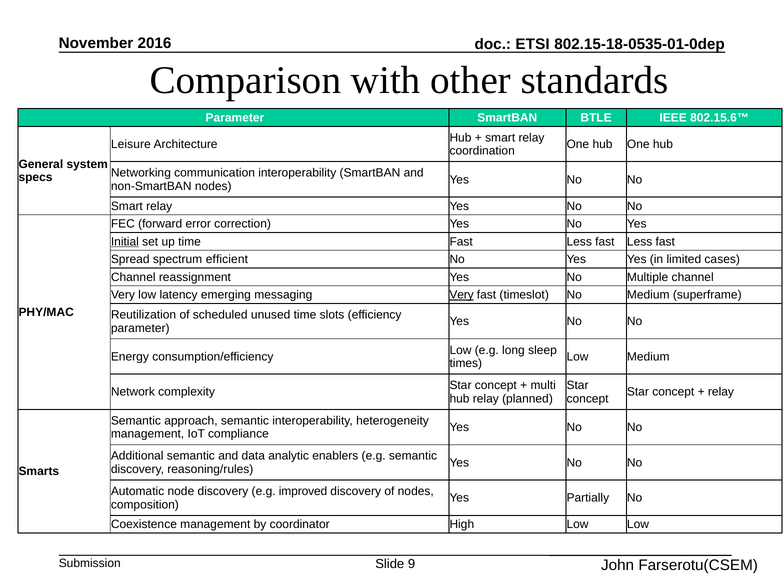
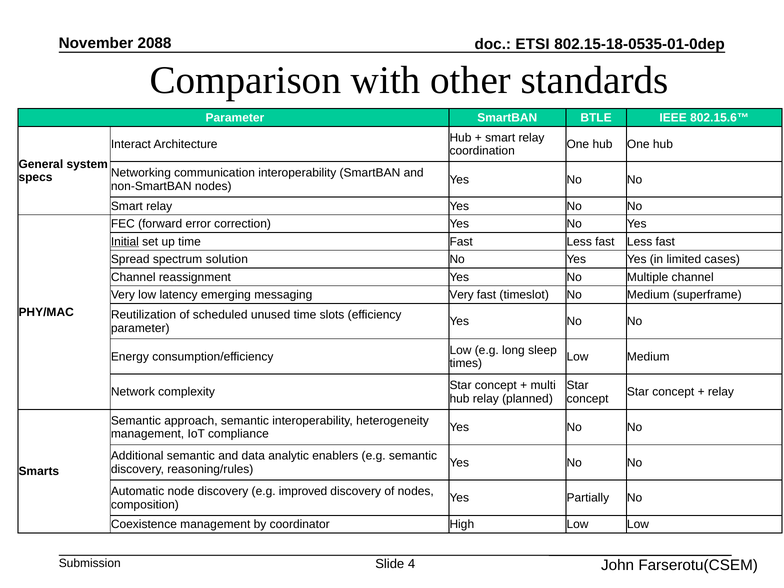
2016: 2016 -> 2088
Leisure: Leisure -> Interact
efficient: efficient -> solution
Very at (462, 295) underline: present -> none
9: 9 -> 4
